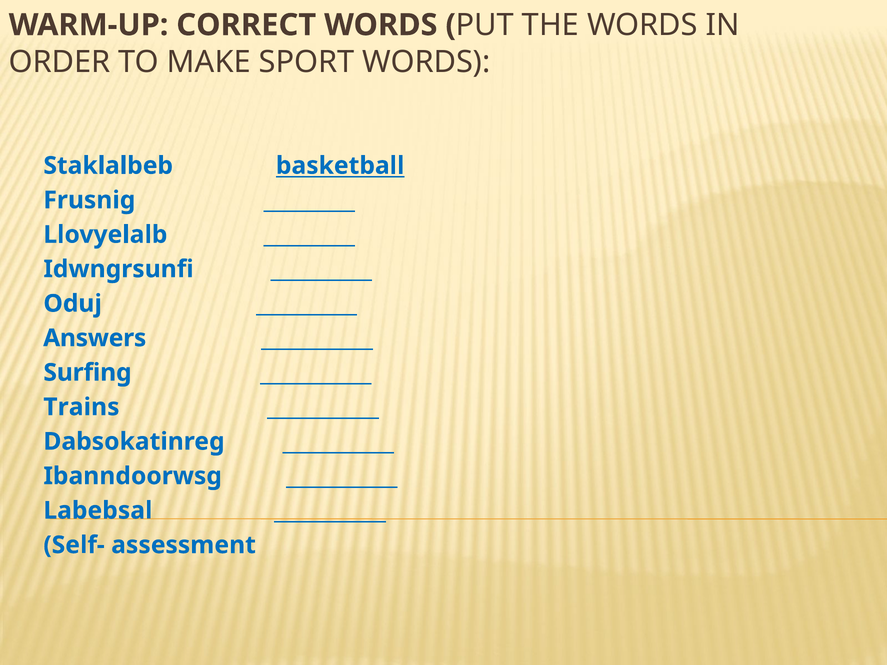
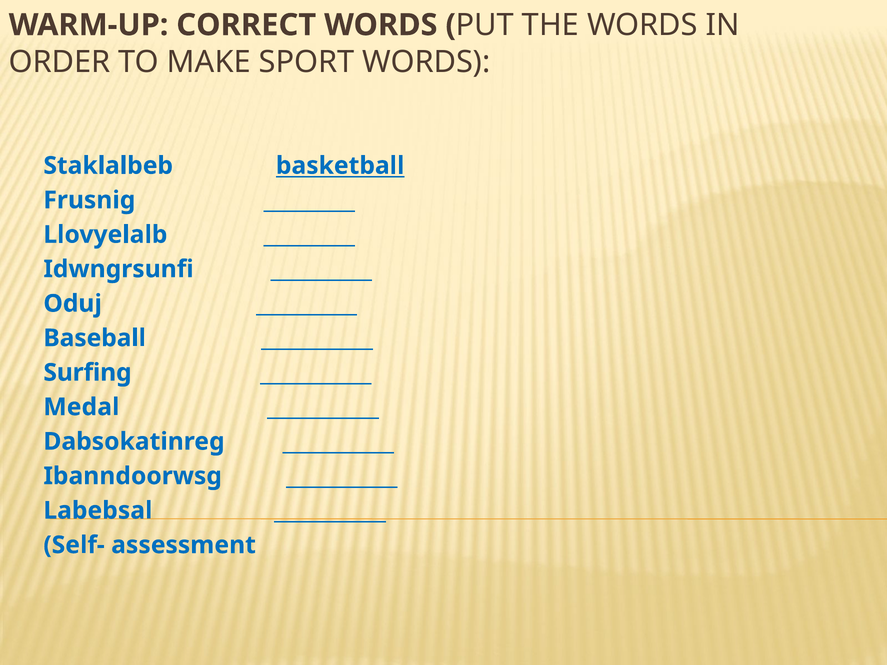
Answers: Answers -> Baseball
Trains: Trains -> Medal
